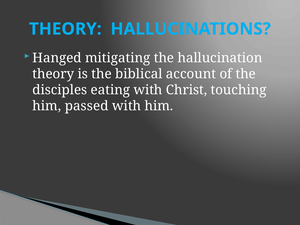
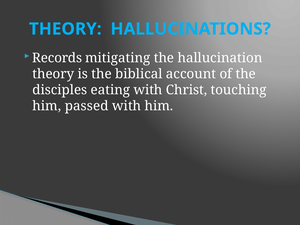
Hanged: Hanged -> Records
